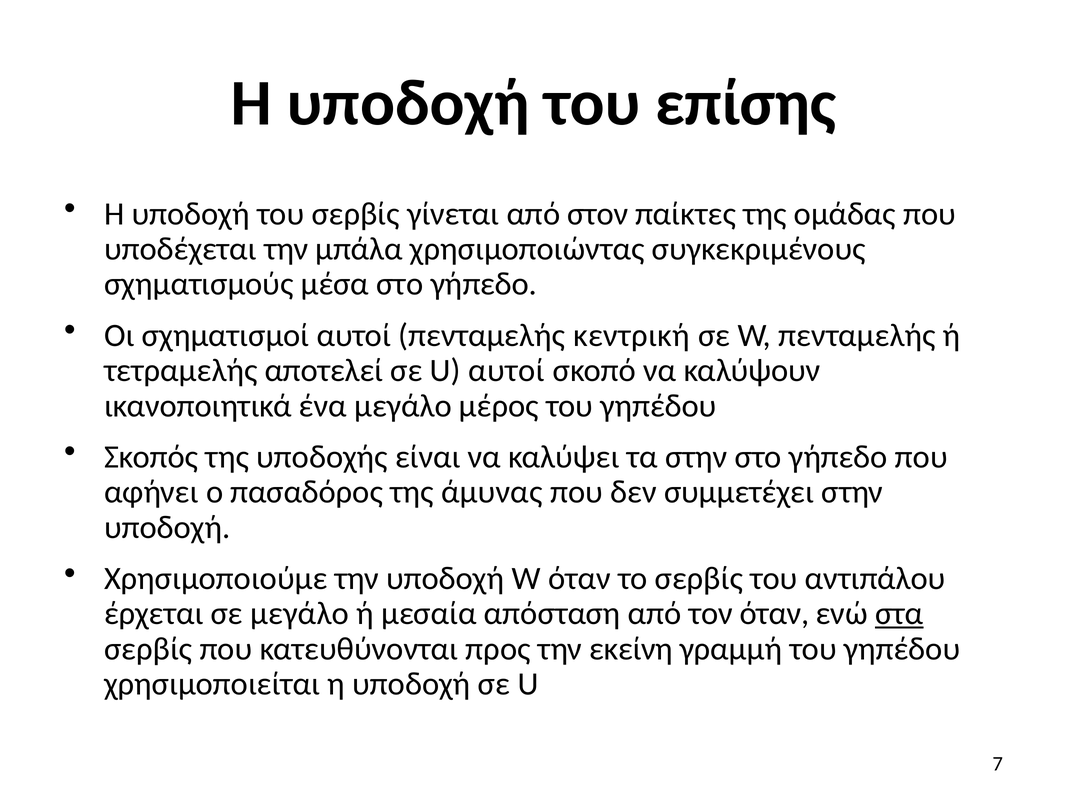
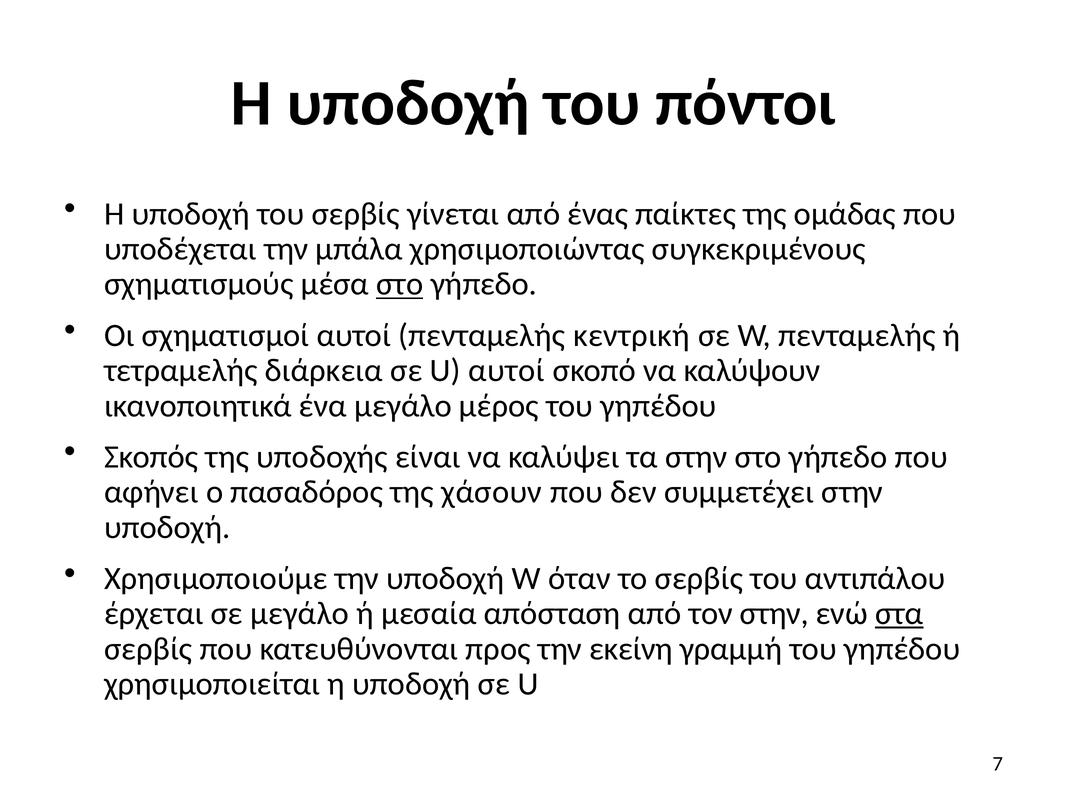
επίσης: επίσης -> πόντοι
στον: στον -> ένας
στο at (400, 284) underline: none -> present
αποτελεί: αποτελεί -> διάρκεια
άμυνας: άμυνας -> χάσουν
τον όταν: όταν -> στην
